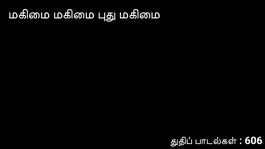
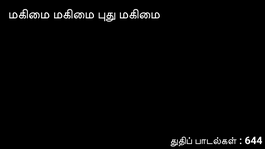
606: 606 -> 644
